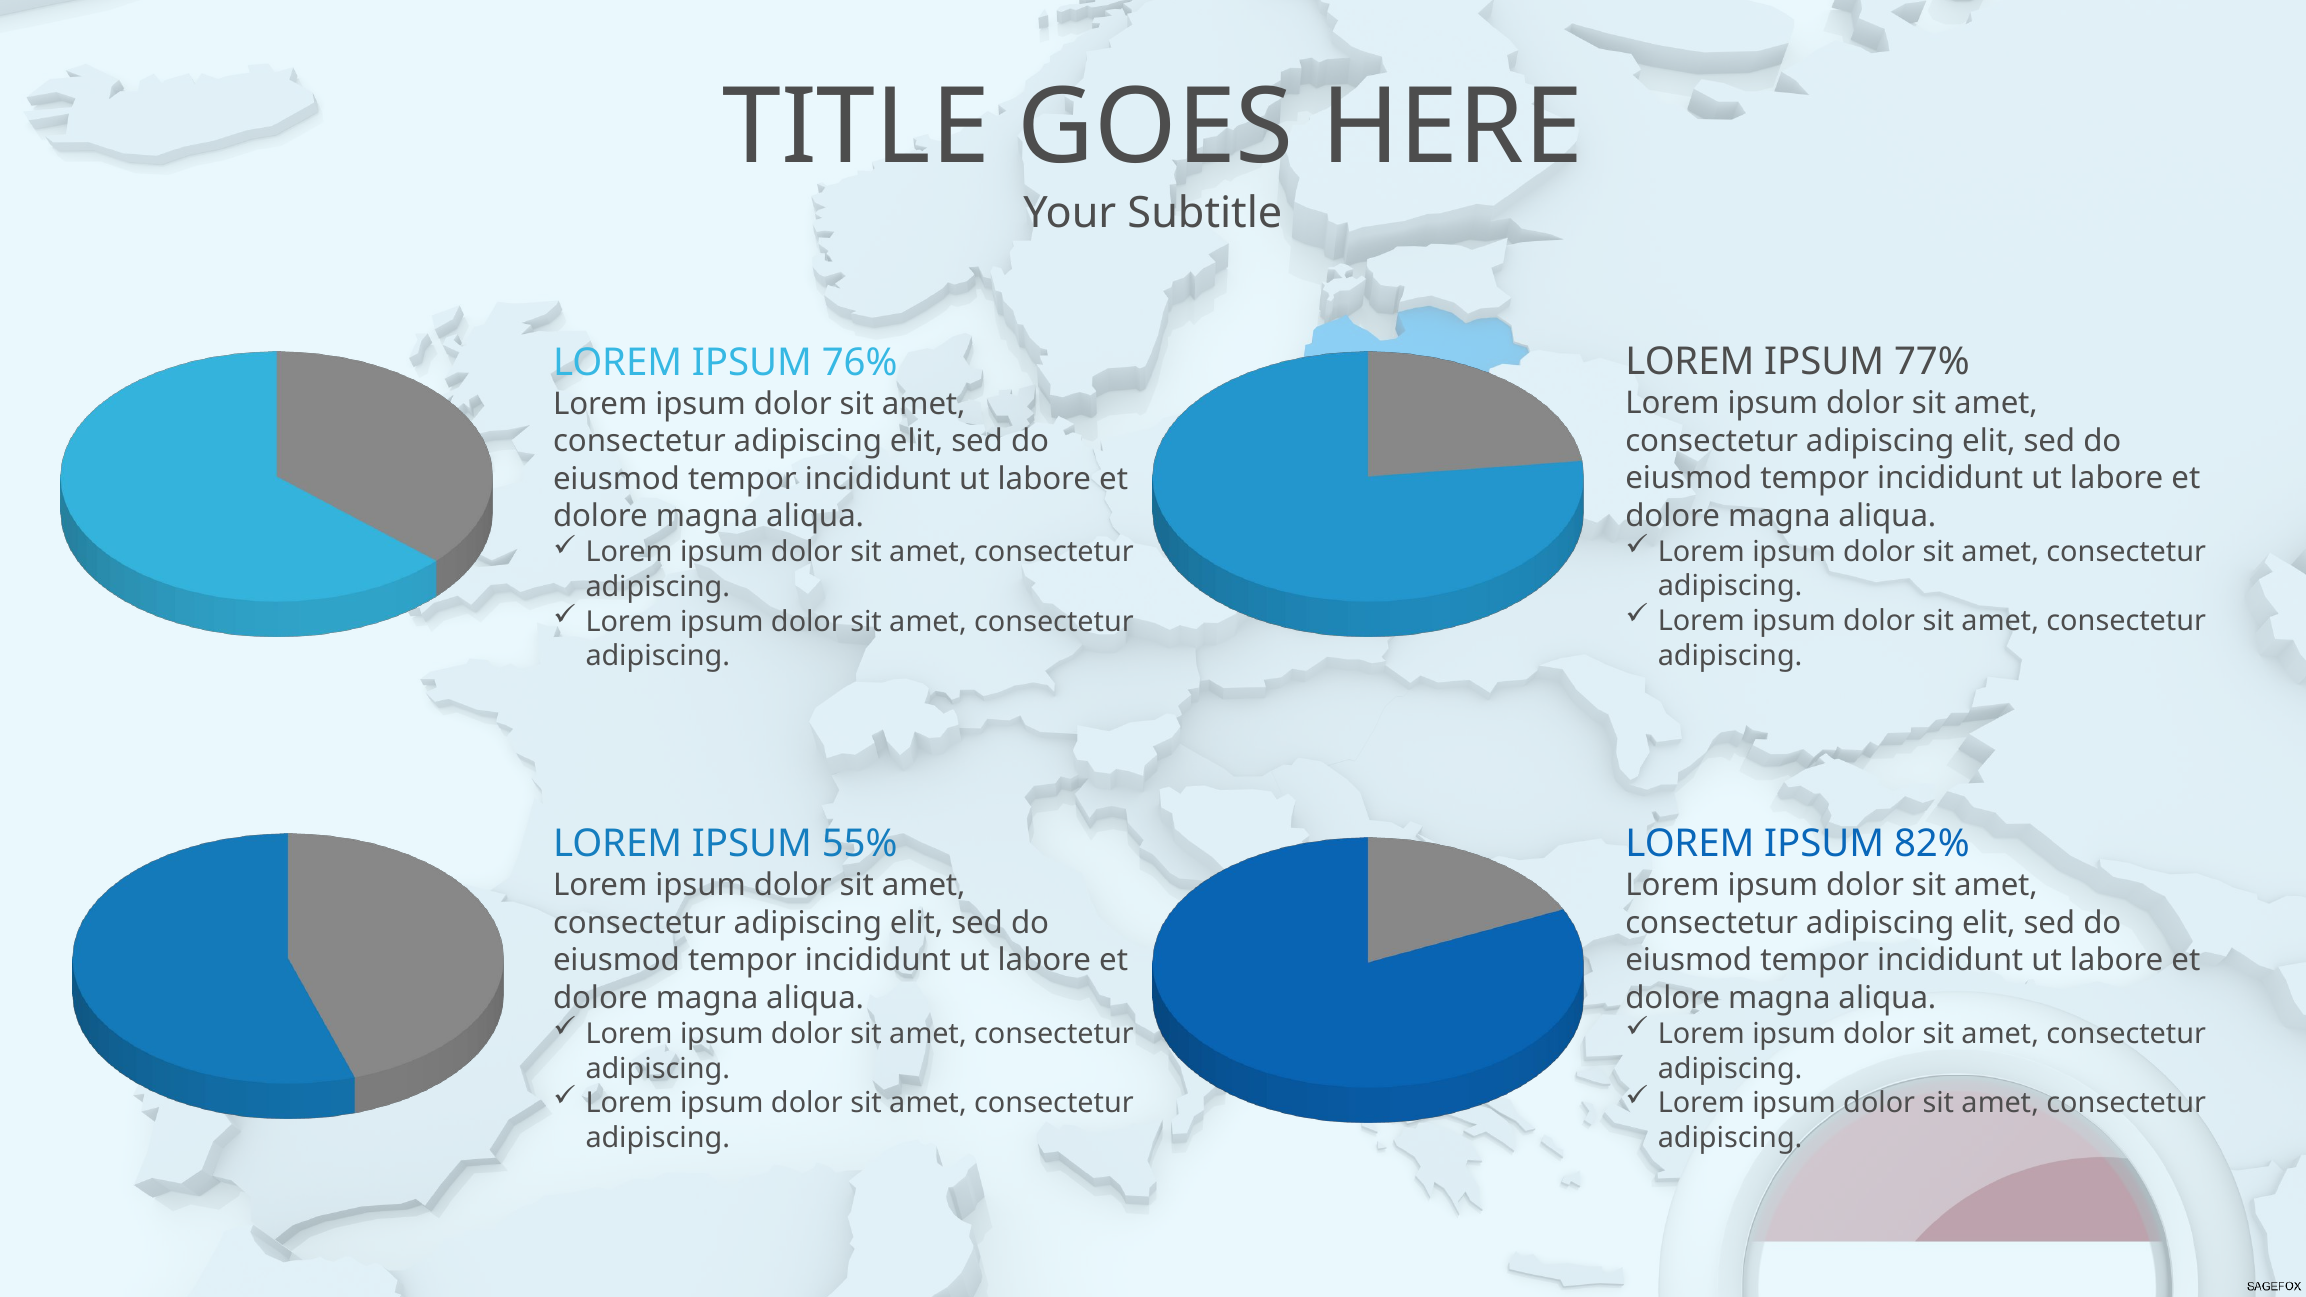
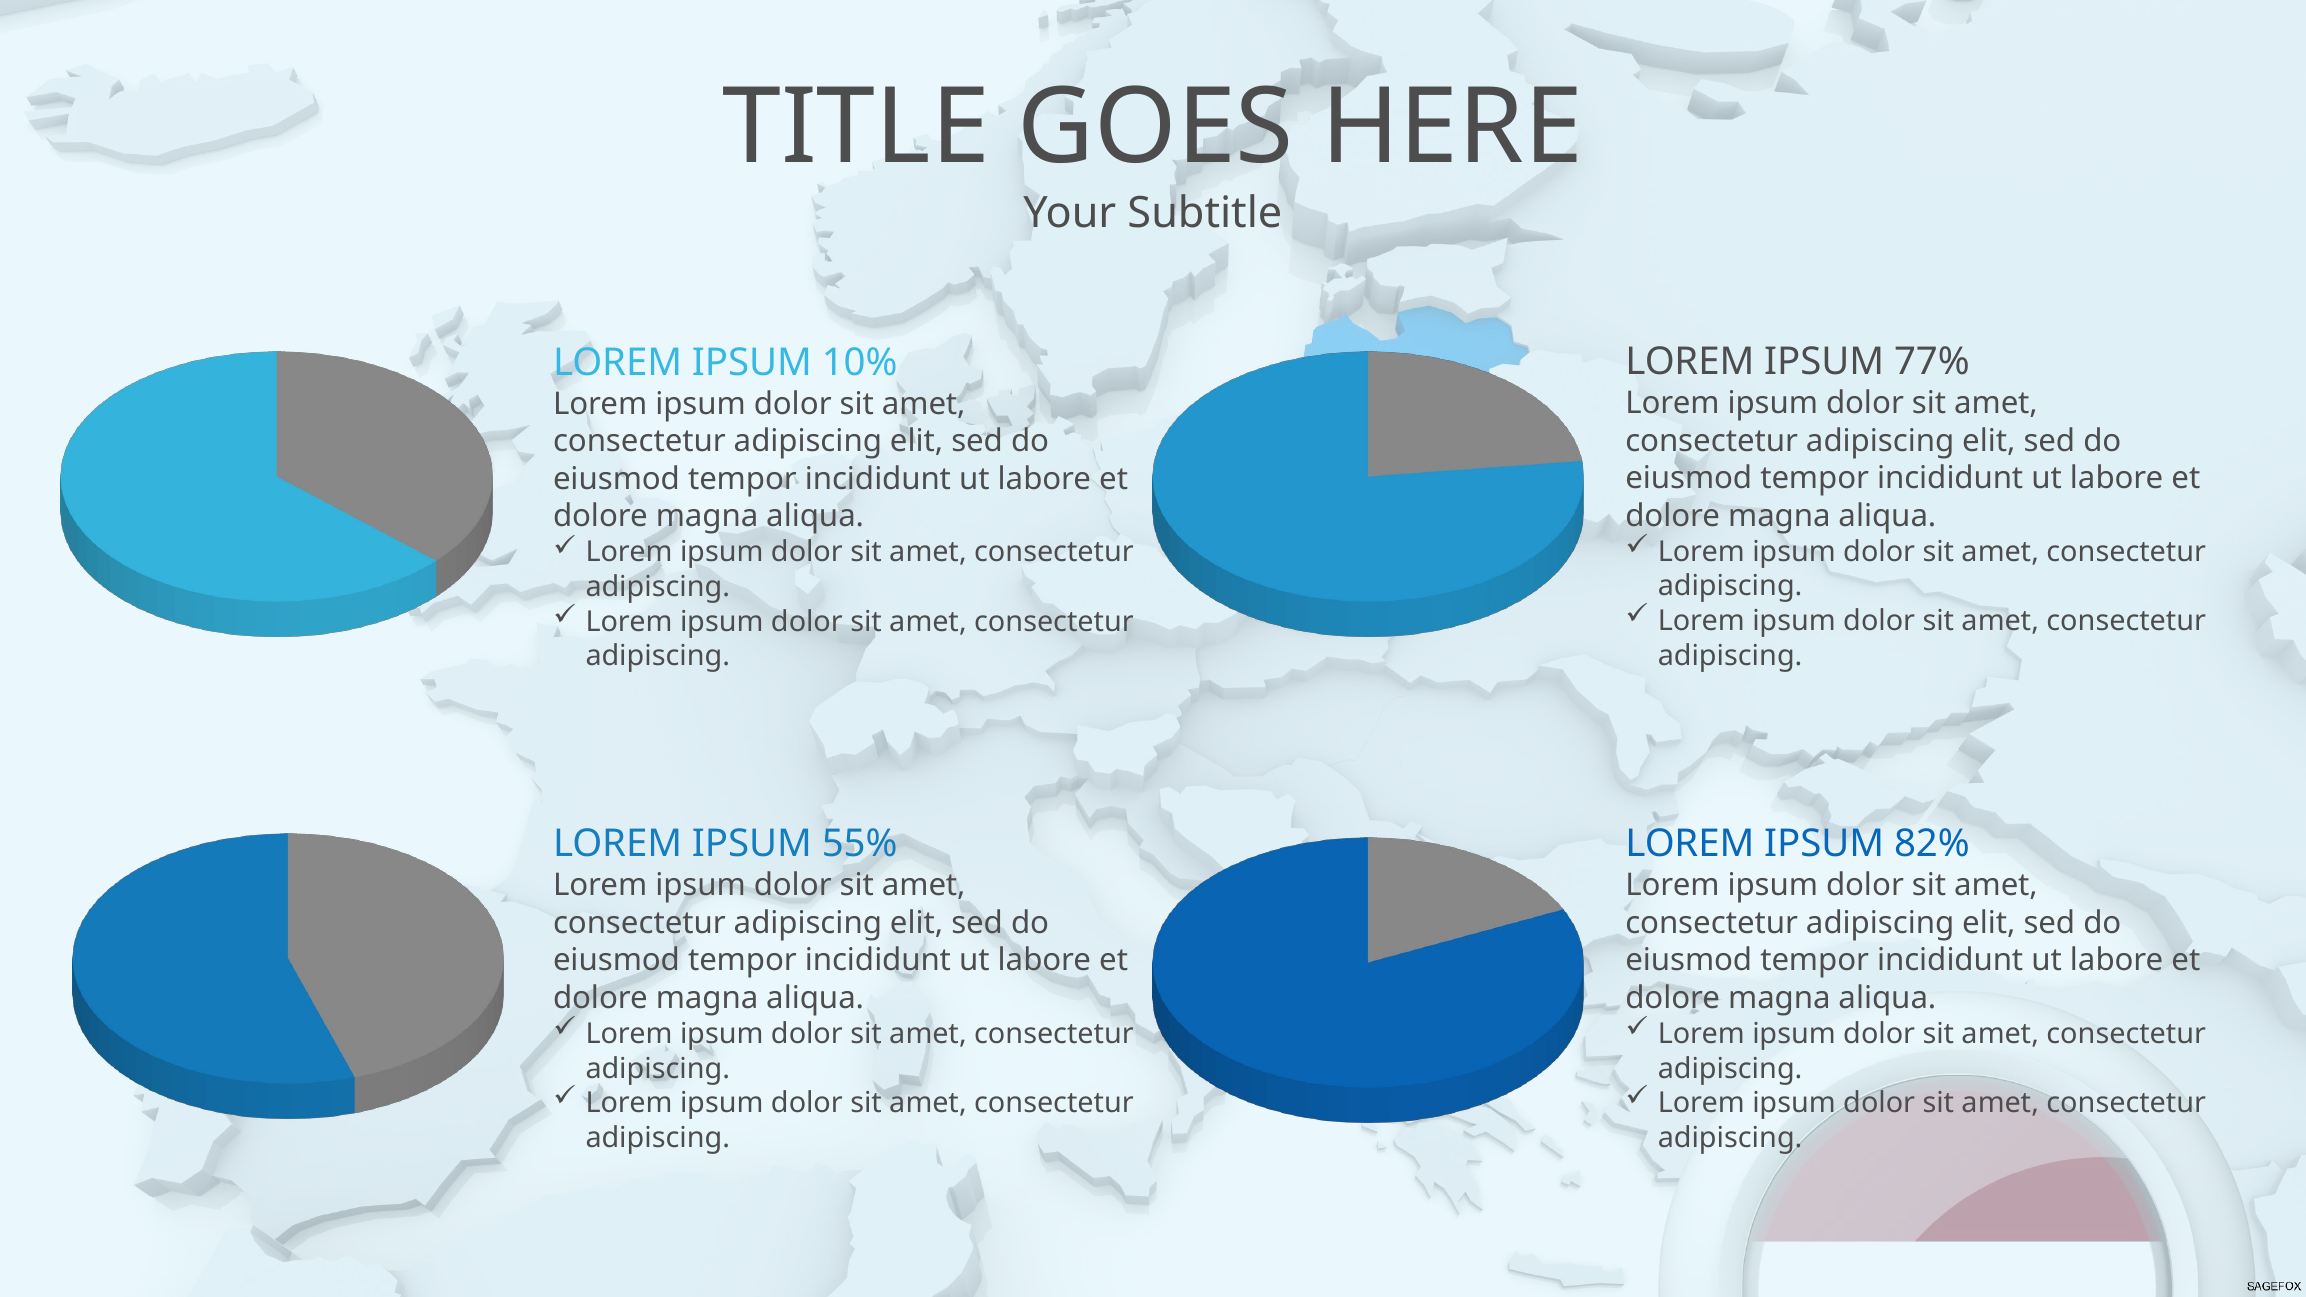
76%: 76% -> 10%
